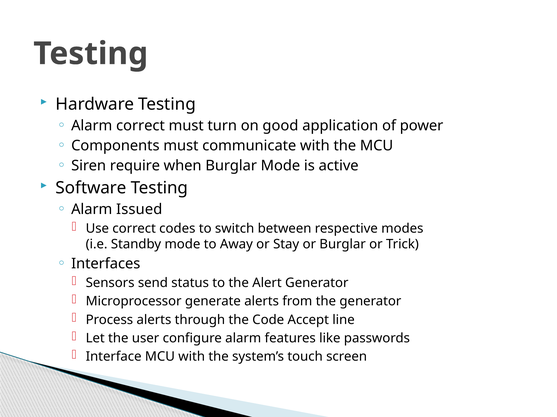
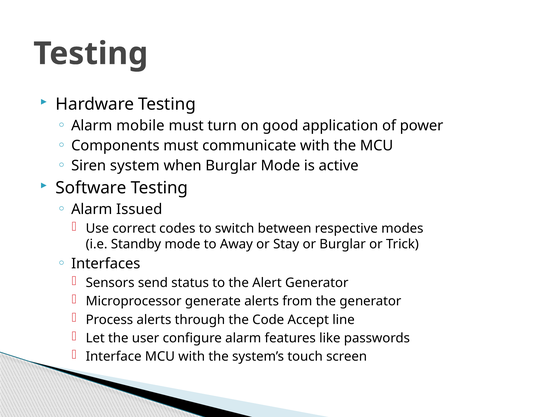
Alarm correct: correct -> mobile
require: require -> system
